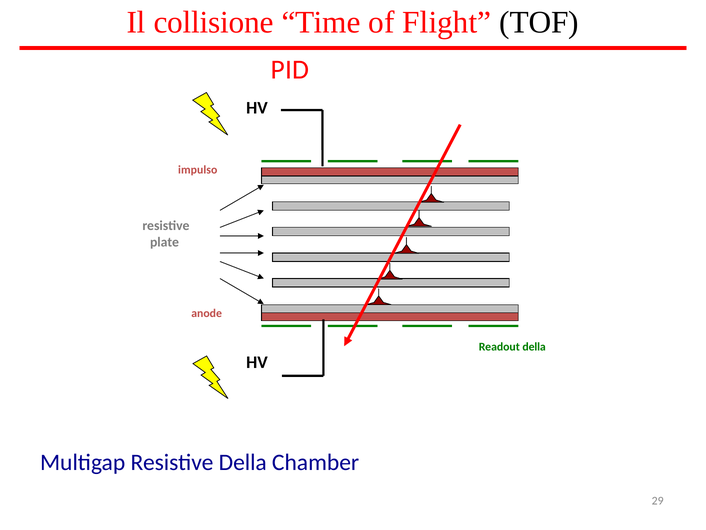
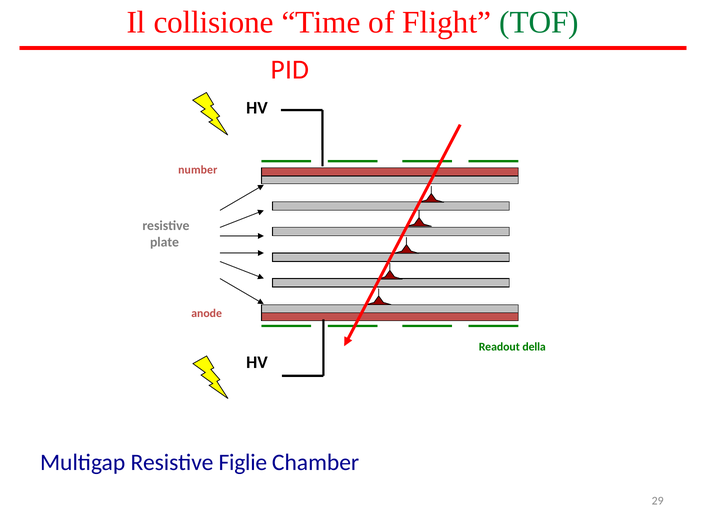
TOF colour: black -> green
impulso: impulso -> number
Resistive Della: Della -> Figlie
